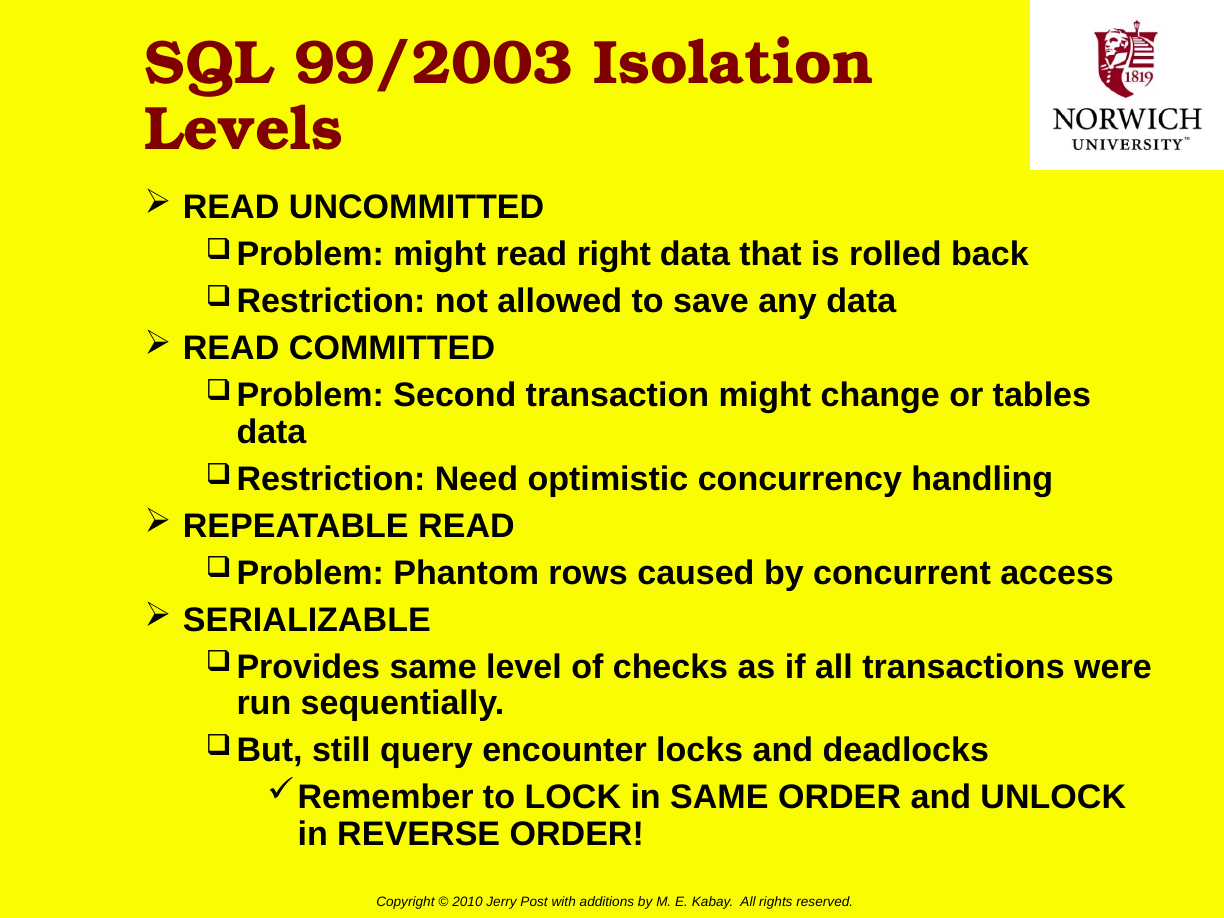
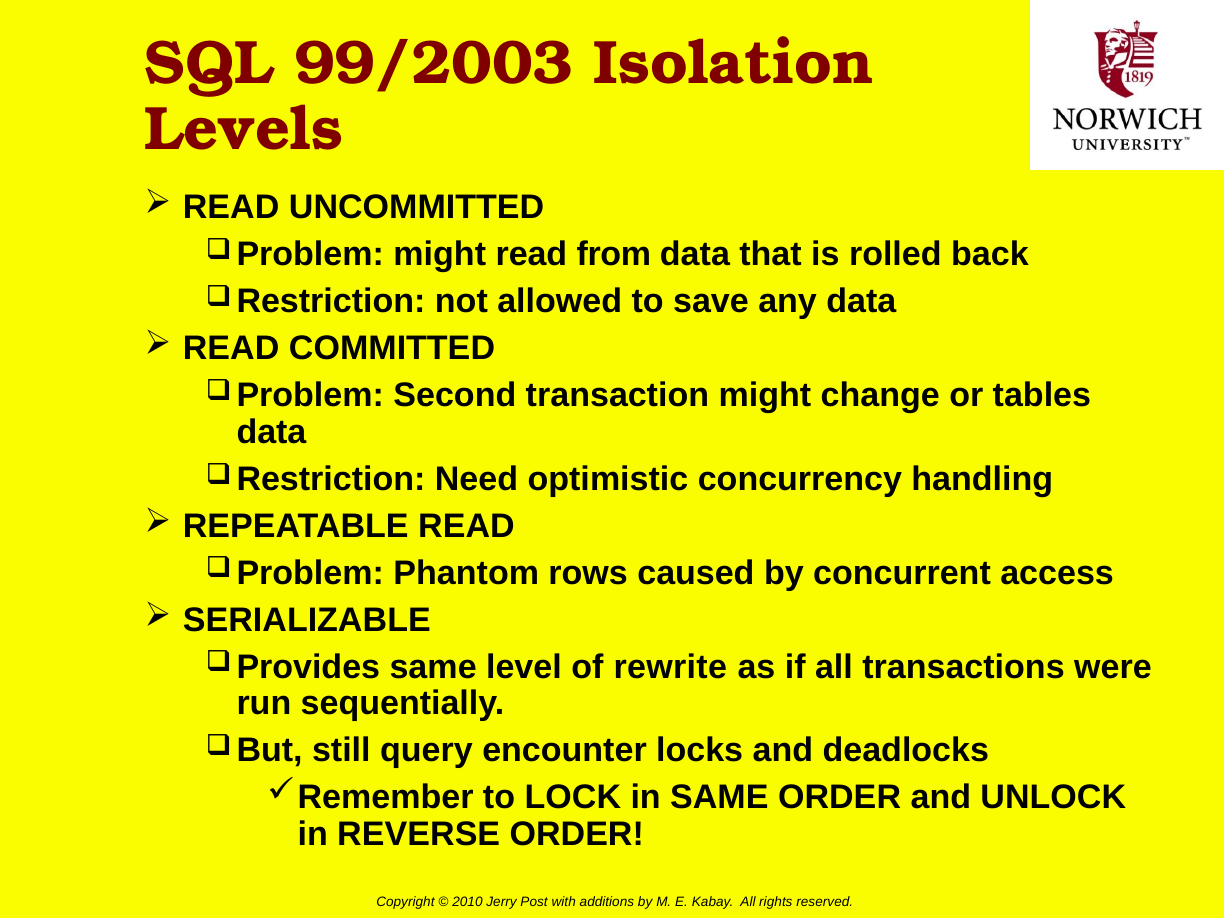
right: right -> from
checks: checks -> rewrite
